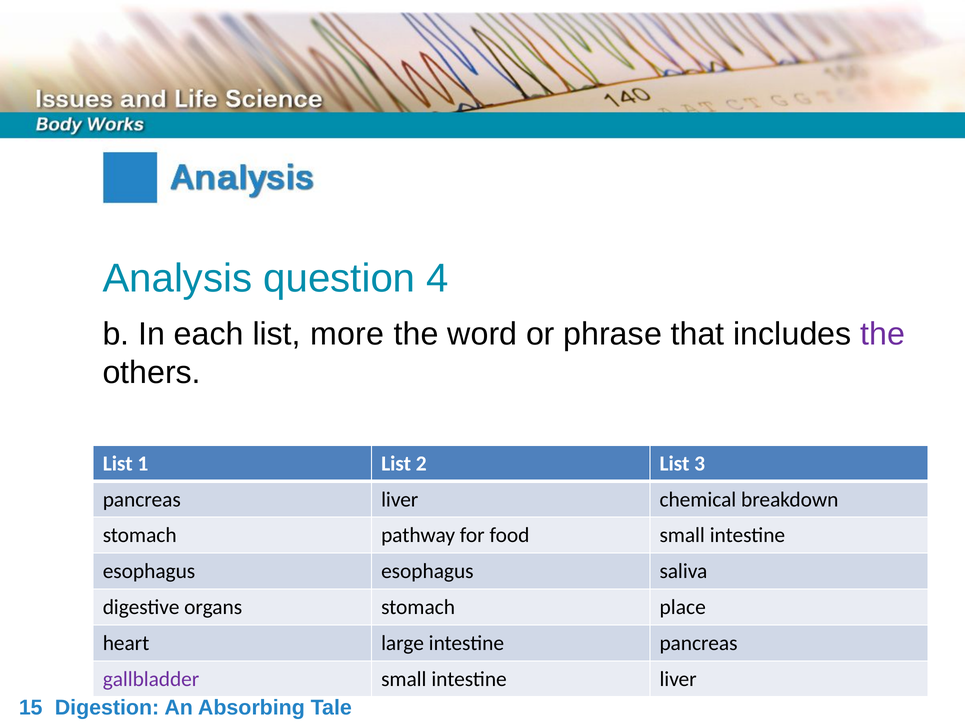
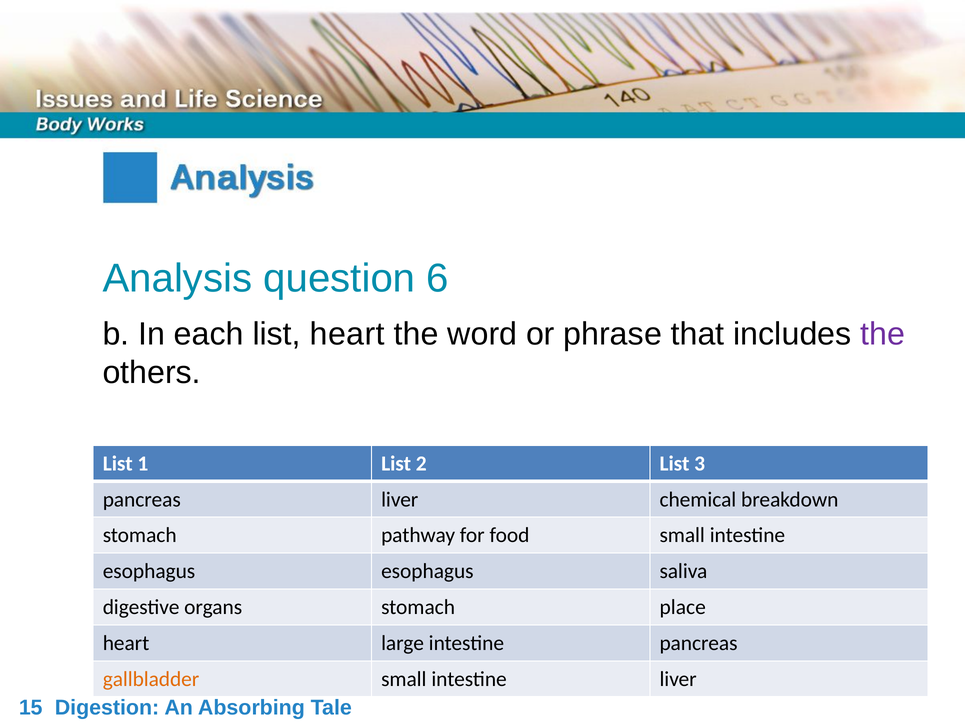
4: 4 -> 6
list more: more -> heart
gallbladder colour: purple -> orange
